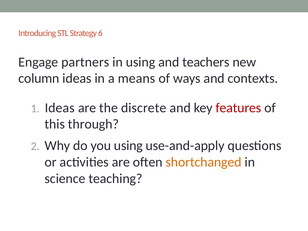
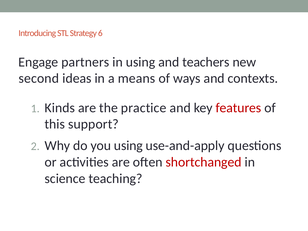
column: column -> second
Ideas at (60, 108): Ideas -> Kinds
discrete: discrete -> practice
through: through -> support
shortchanged colour: orange -> red
